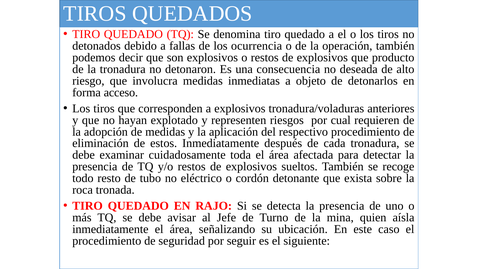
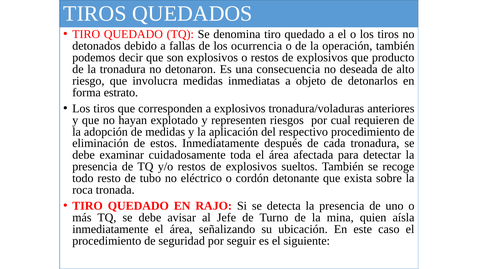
acceso: acceso -> estrato
